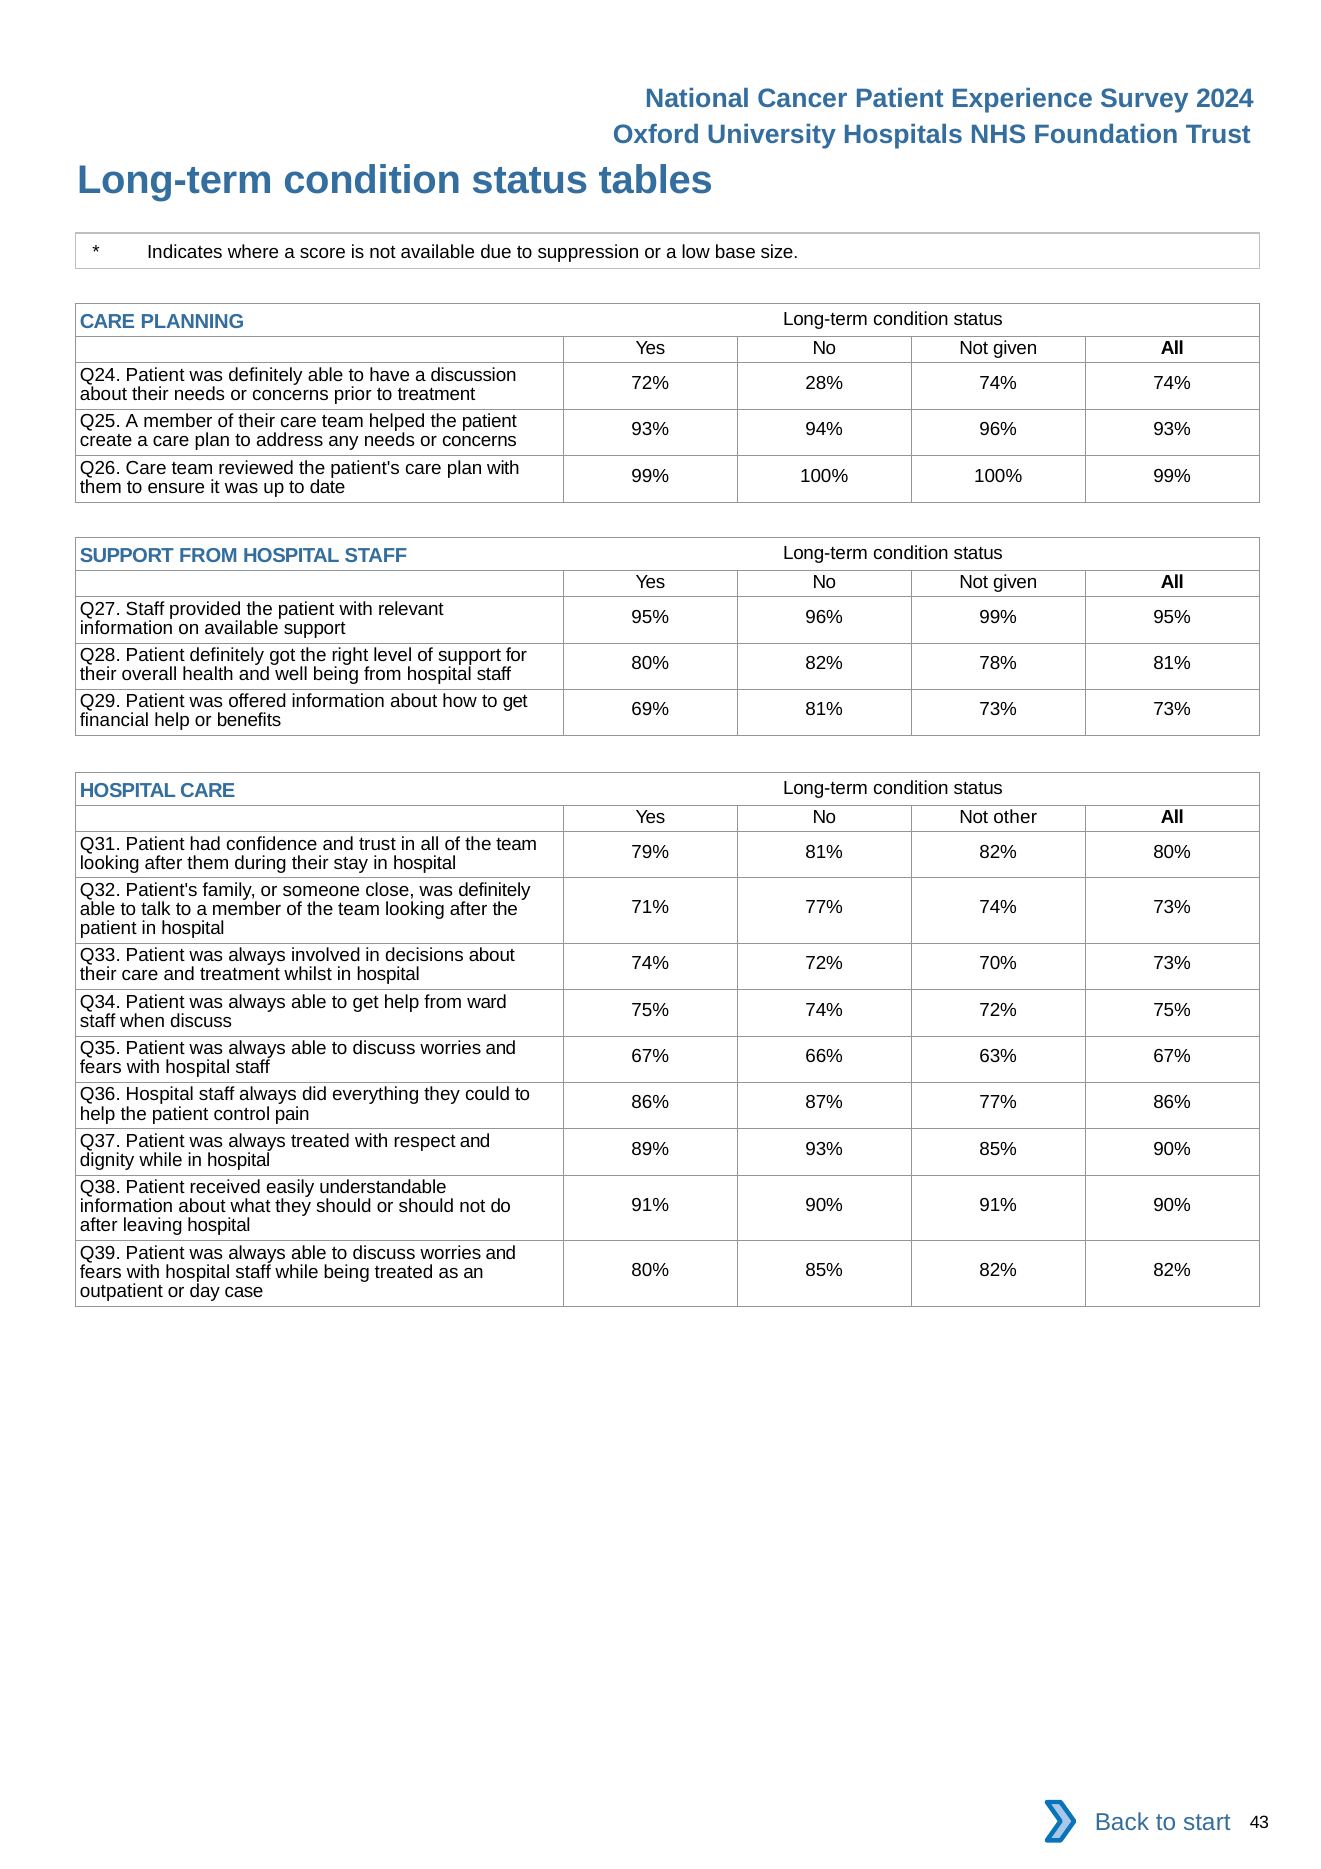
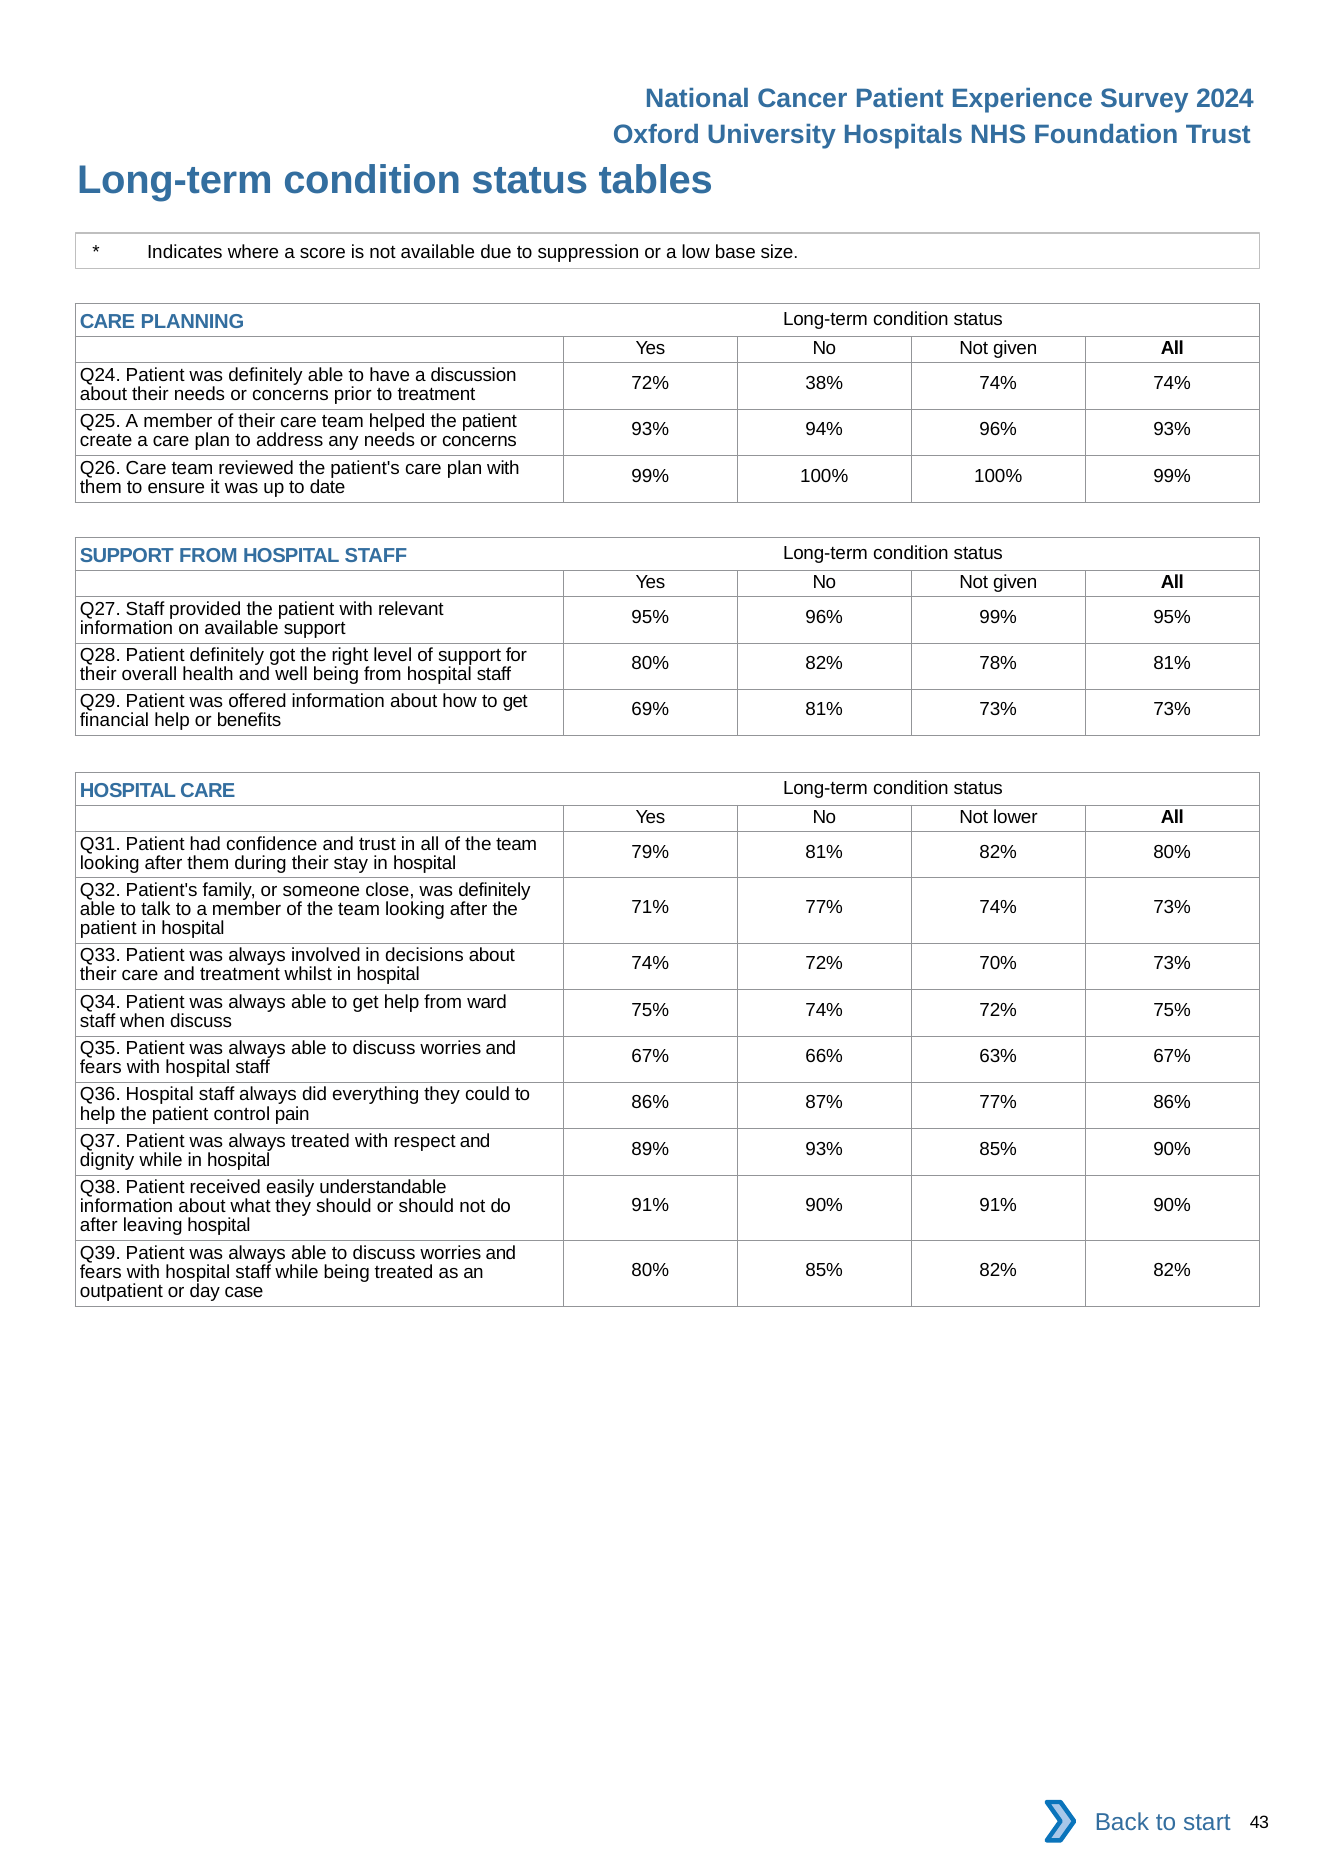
28%: 28% -> 38%
other: other -> lower
